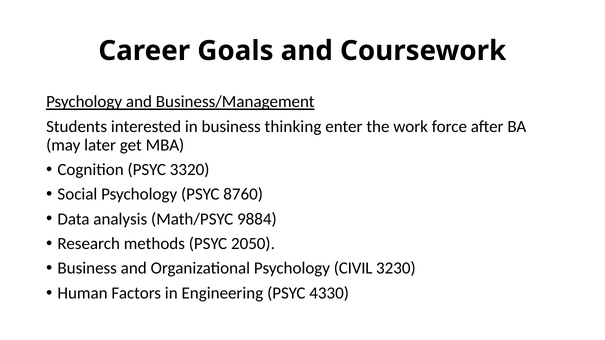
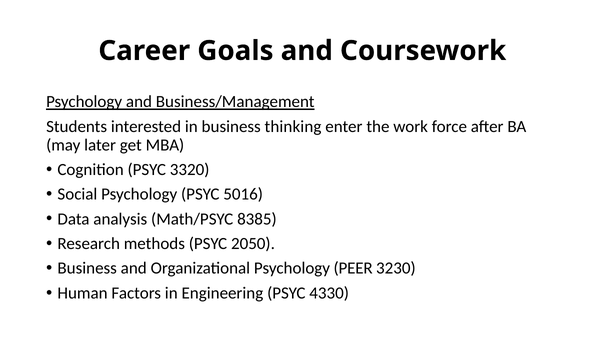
8760: 8760 -> 5016
9884: 9884 -> 8385
CIVIL: CIVIL -> PEER
